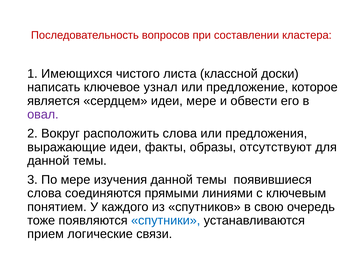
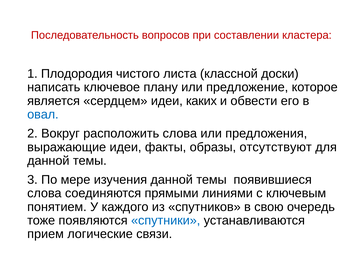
Имеющихся: Имеющихся -> Плодородия
узнал: узнал -> плану
идеи мере: мере -> каких
овал colour: purple -> blue
